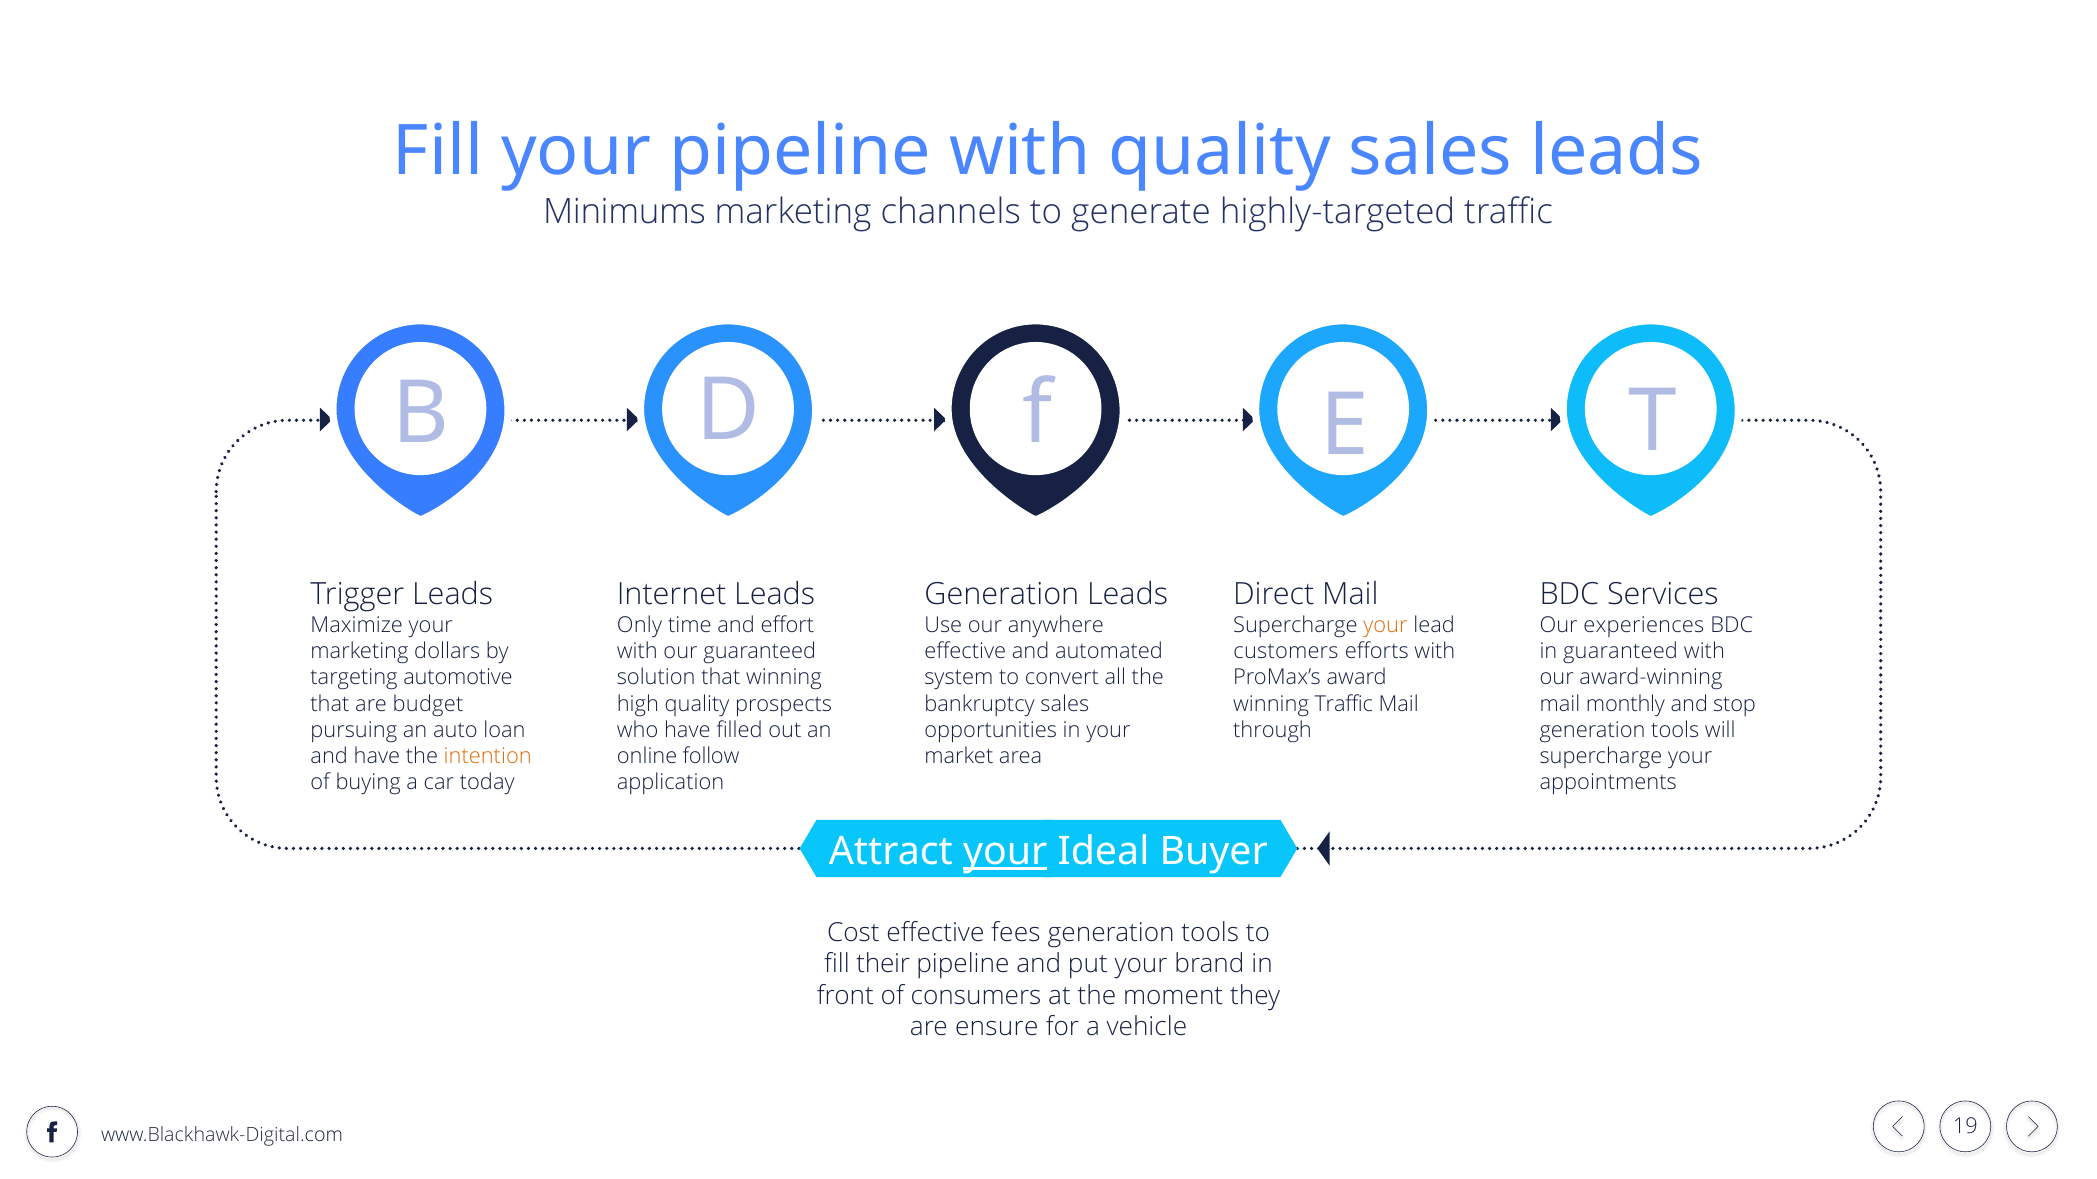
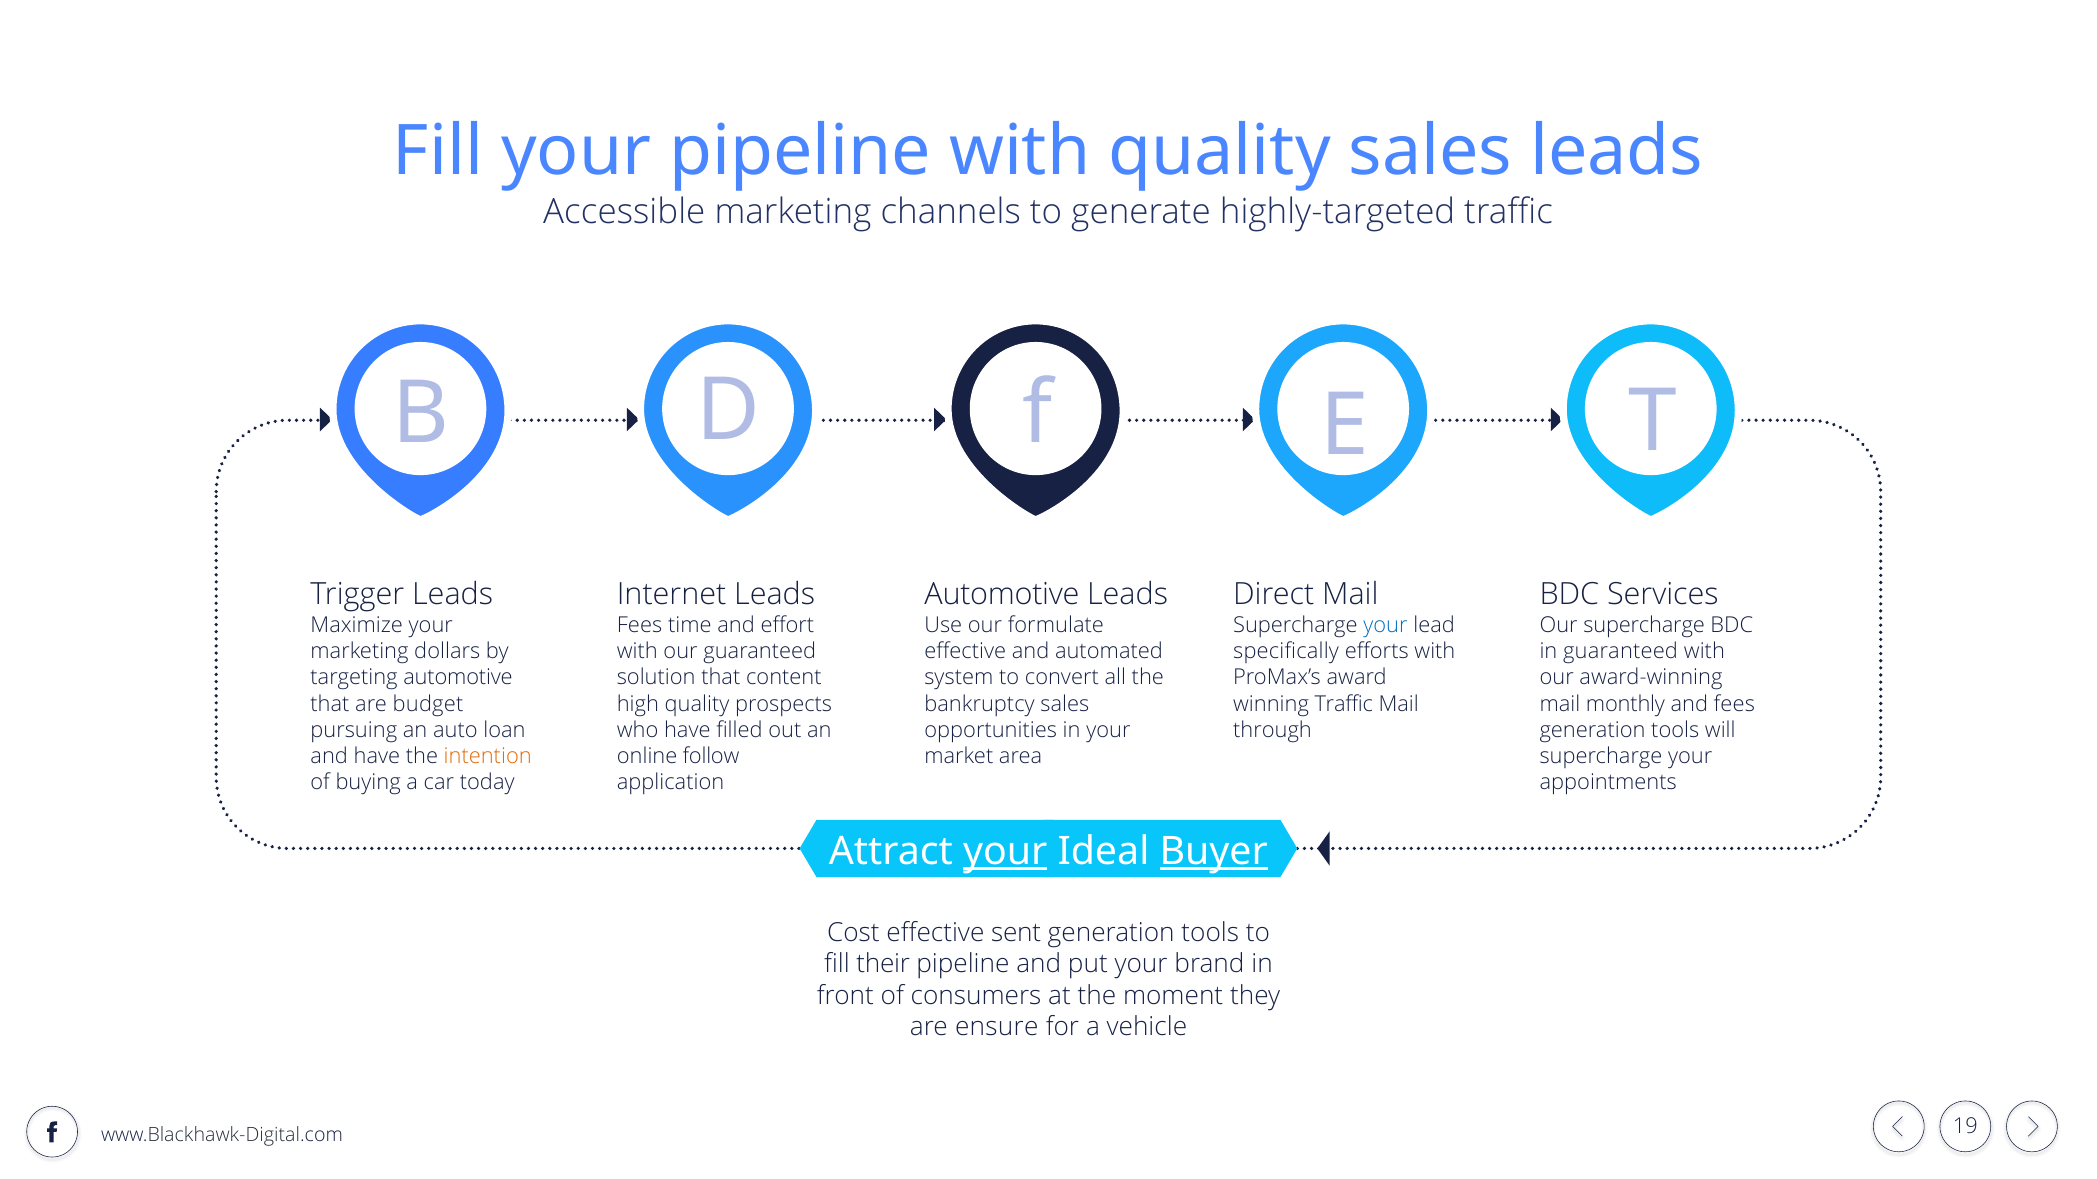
Minimums: Minimums -> Accessible
Generation at (1002, 595): Generation -> Automotive
anywhere: anywhere -> formulate
Only at (640, 626): Only -> Fees
your at (1386, 626) colour: orange -> blue
Our experiences: experiences -> supercharge
customers: customers -> specifically
that winning: winning -> content
and stop: stop -> fees
Buyer underline: none -> present
fees: fees -> sent
